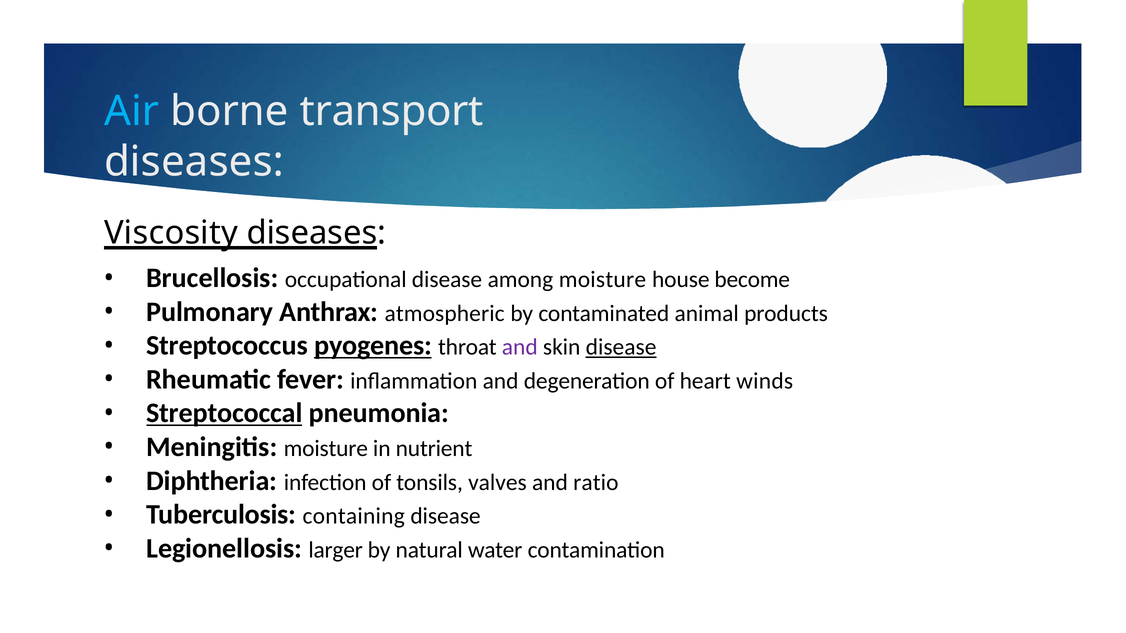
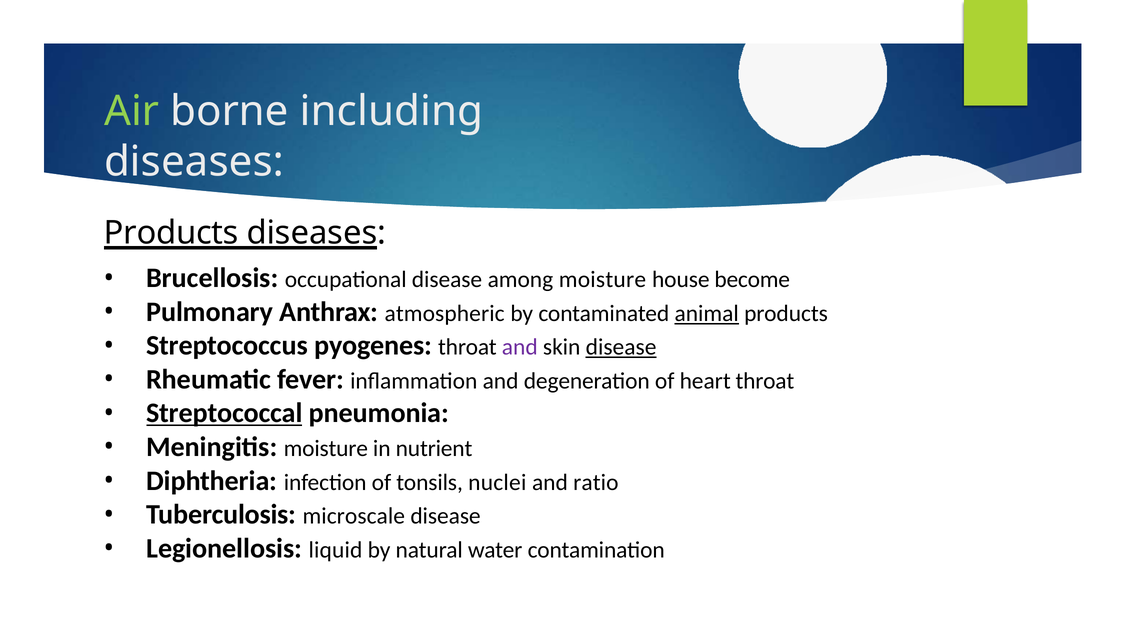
Air colour: light blue -> light green
transport: transport -> including
Viscosity at (171, 233): Viscosity -> Products
animal underline: none -> present
pyogenes underline: present -> none
heart winds: winds -> throat
valves: valves -> nuclei
containing: containing -> microscale
larger: larger -> liquid
